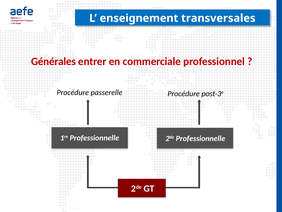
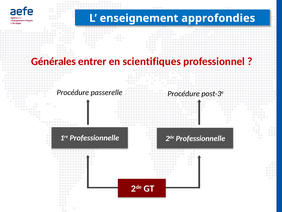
transversales: transversales -> approfondies
commerciale: commerciale -> scientifiques
